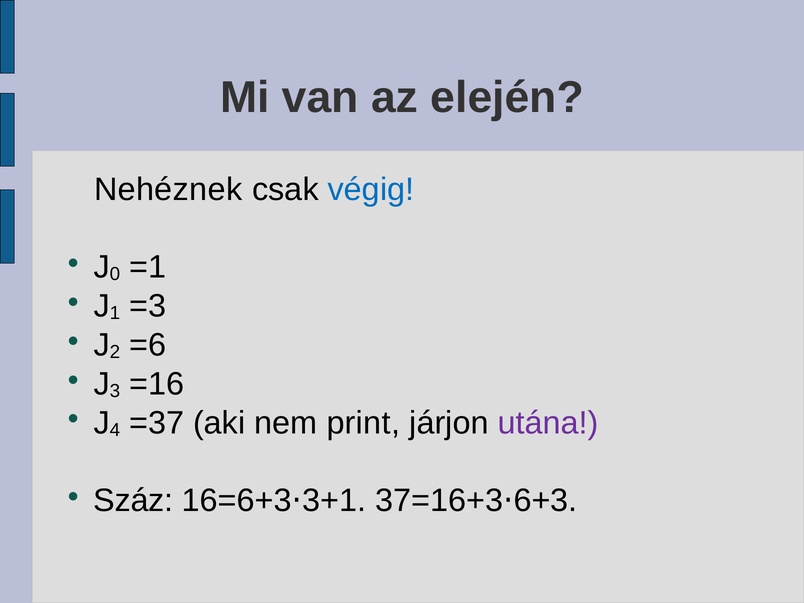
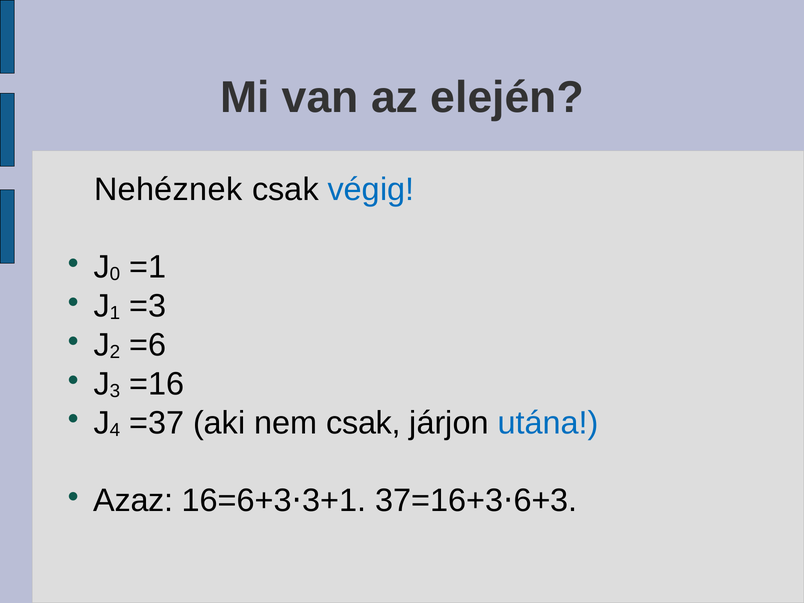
nem print: print -> csak
utána colour: purple -> blue
Száz: Száz -> Azaz
